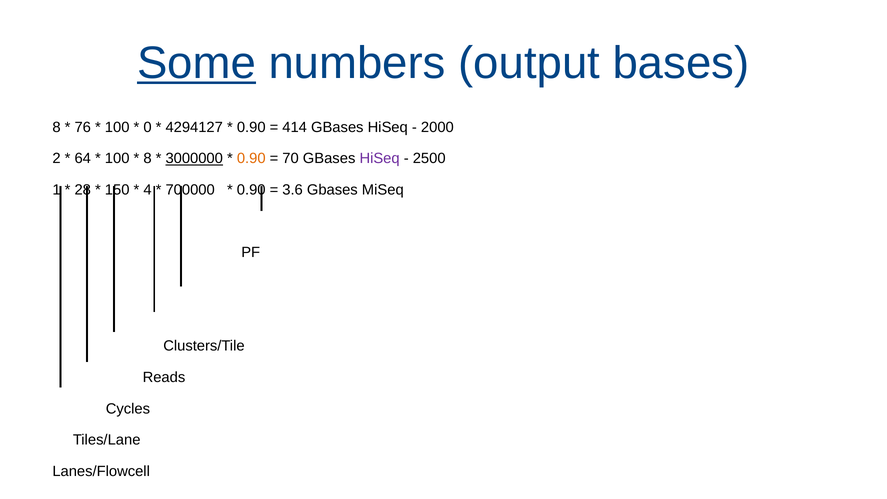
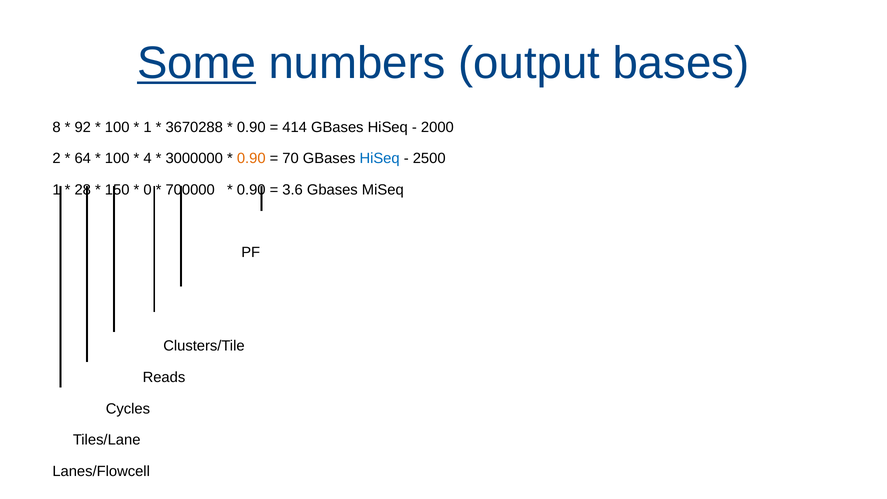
76: 76 -> 92
0 at (148, 127): 0 -> 1
4294127: 4294127 -> 3670288
8 at (148, 159): 8 -> 4
3000000 underline: present -> none
HiSeq at (380, 159) colour: purple -> blue
4: 4 -> 0
